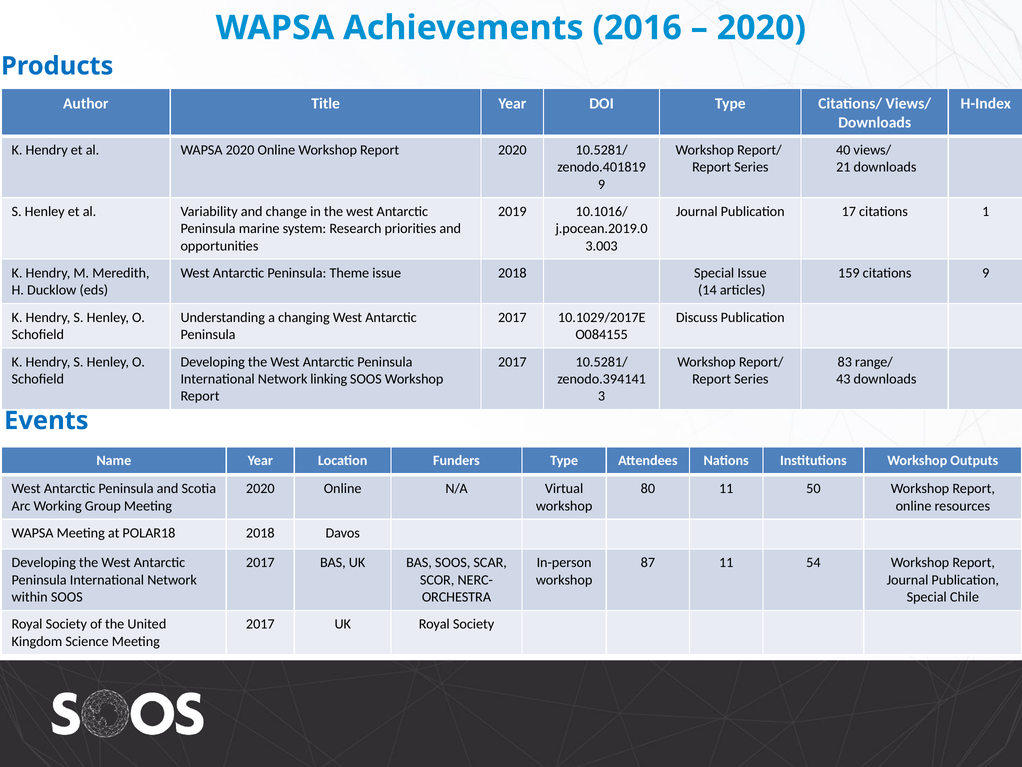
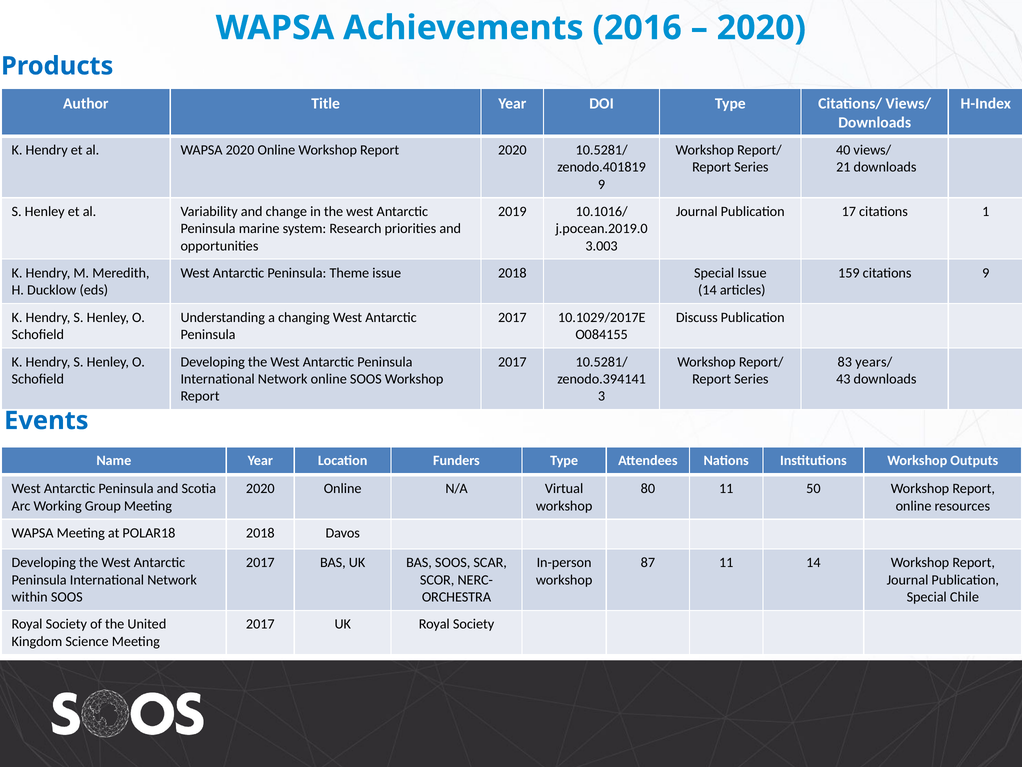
range/: range/ -> years/
Network linking: linking -> online
11 54: 54 -> 14
